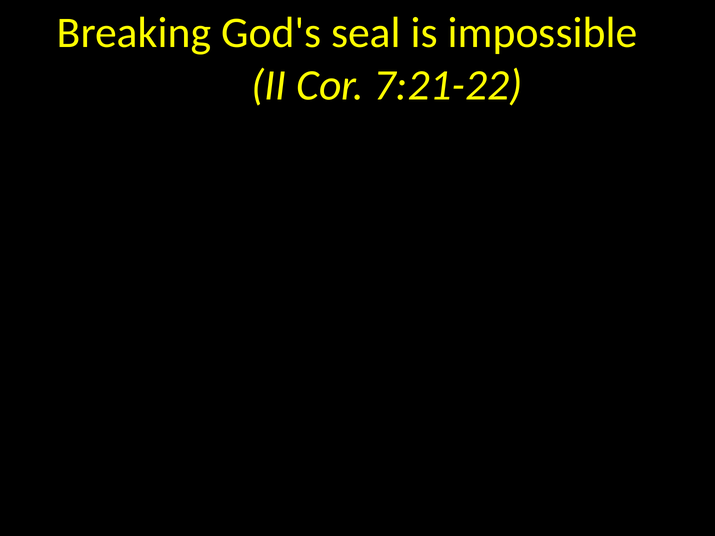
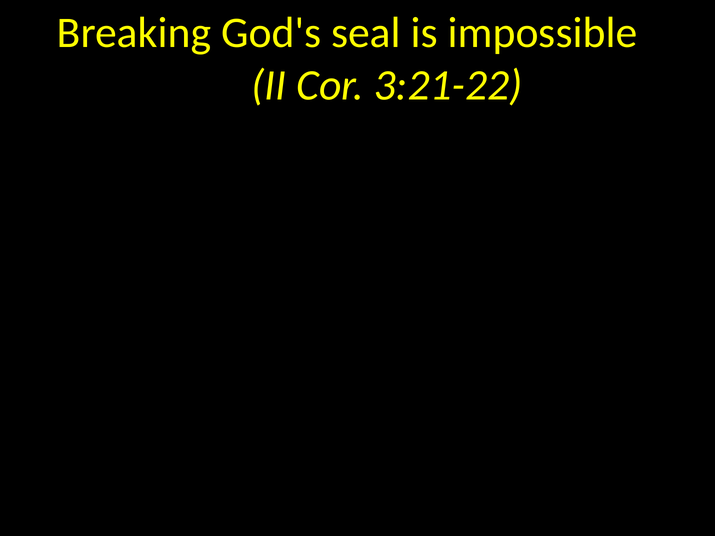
7:21-22: 7:21-22 -> 3:21-22
